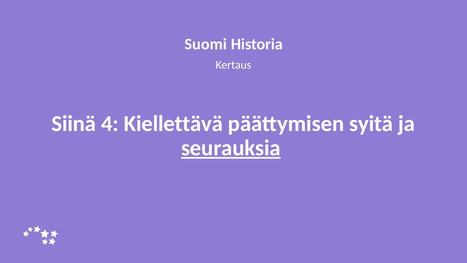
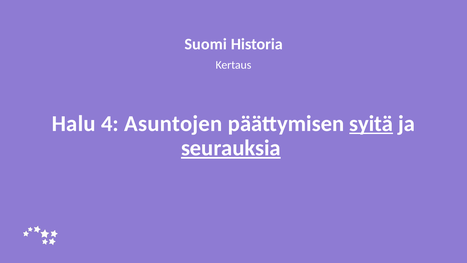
Siinä: Siinä -> Halu
Kiellettävä: Kiellettävä -> Asuntojen
syitä underline: none -> present
